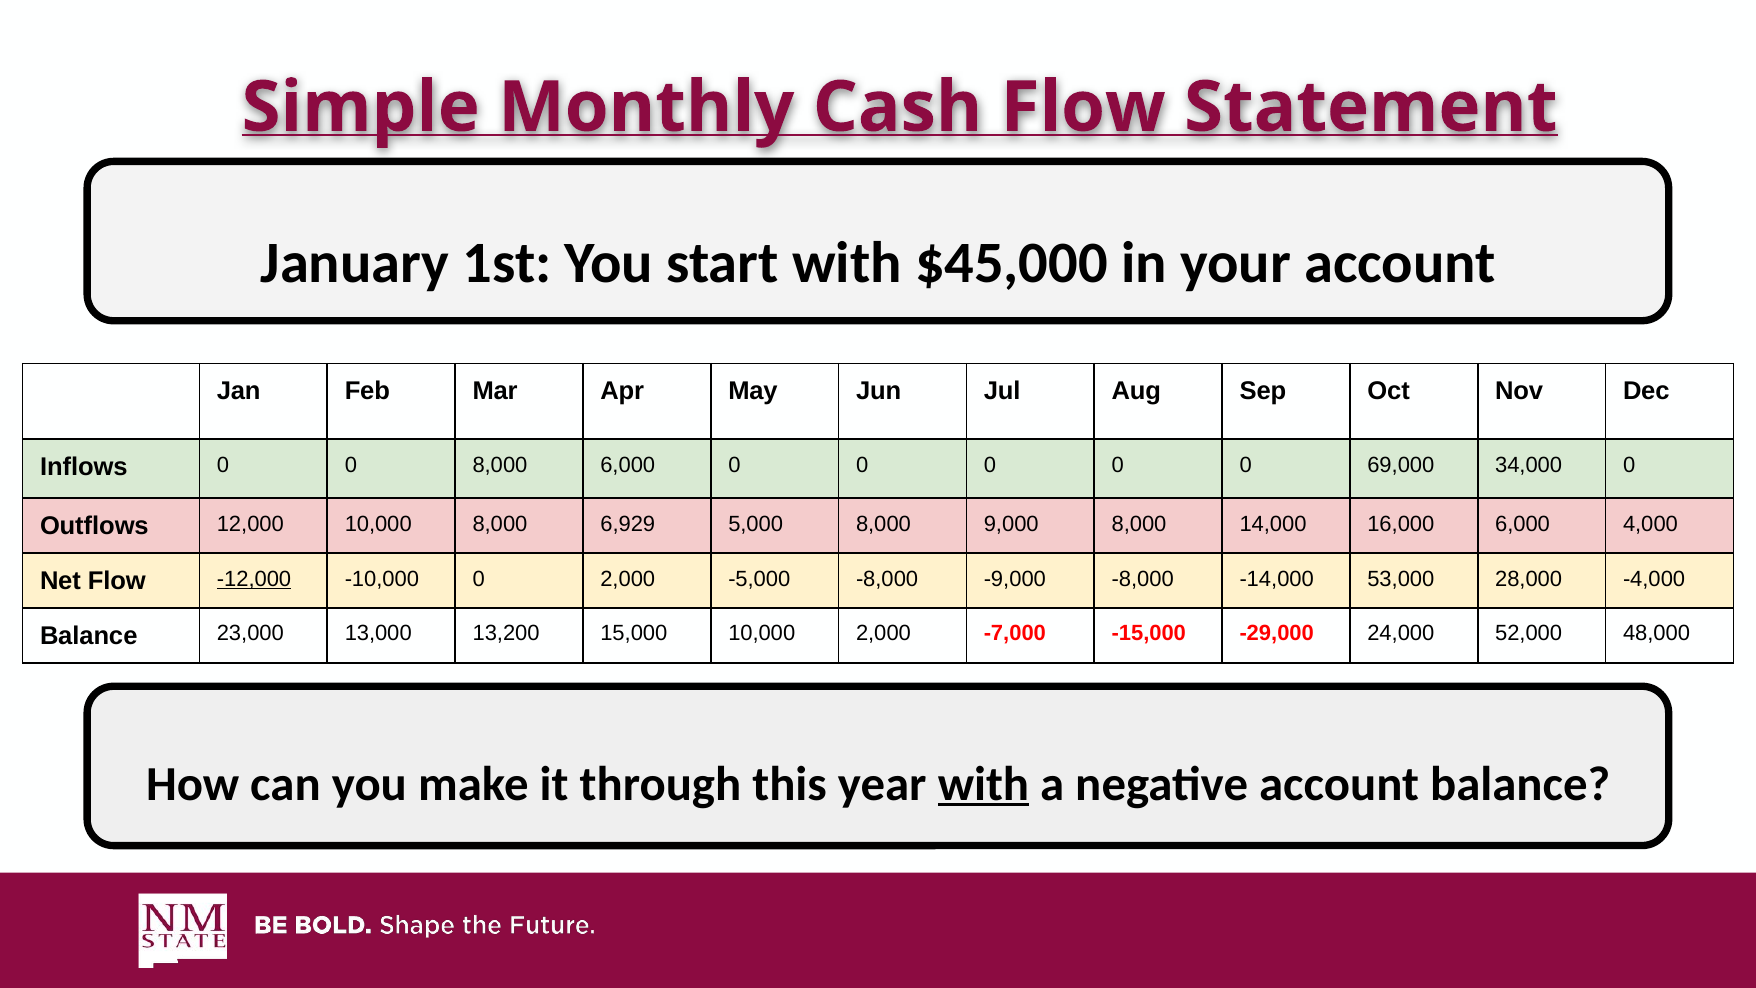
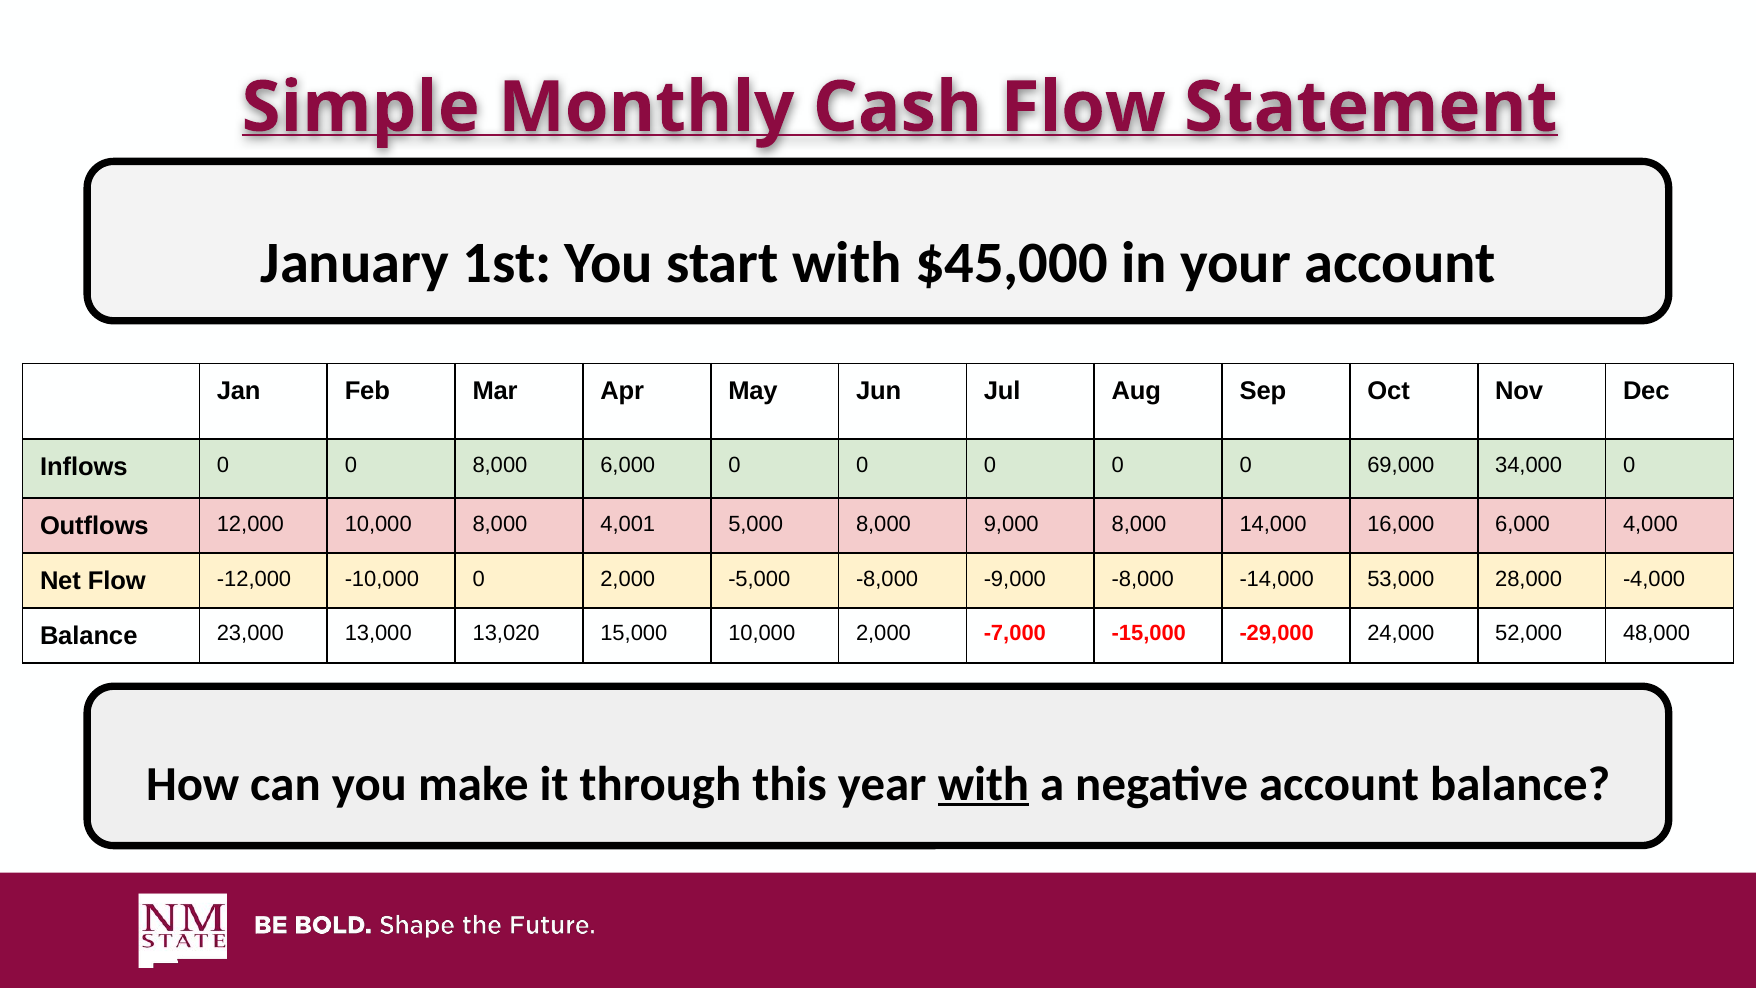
6,929: 6,929 -> 4,001
-12,000 underline: present -> none
13,200: 13,200 -> 13,020
